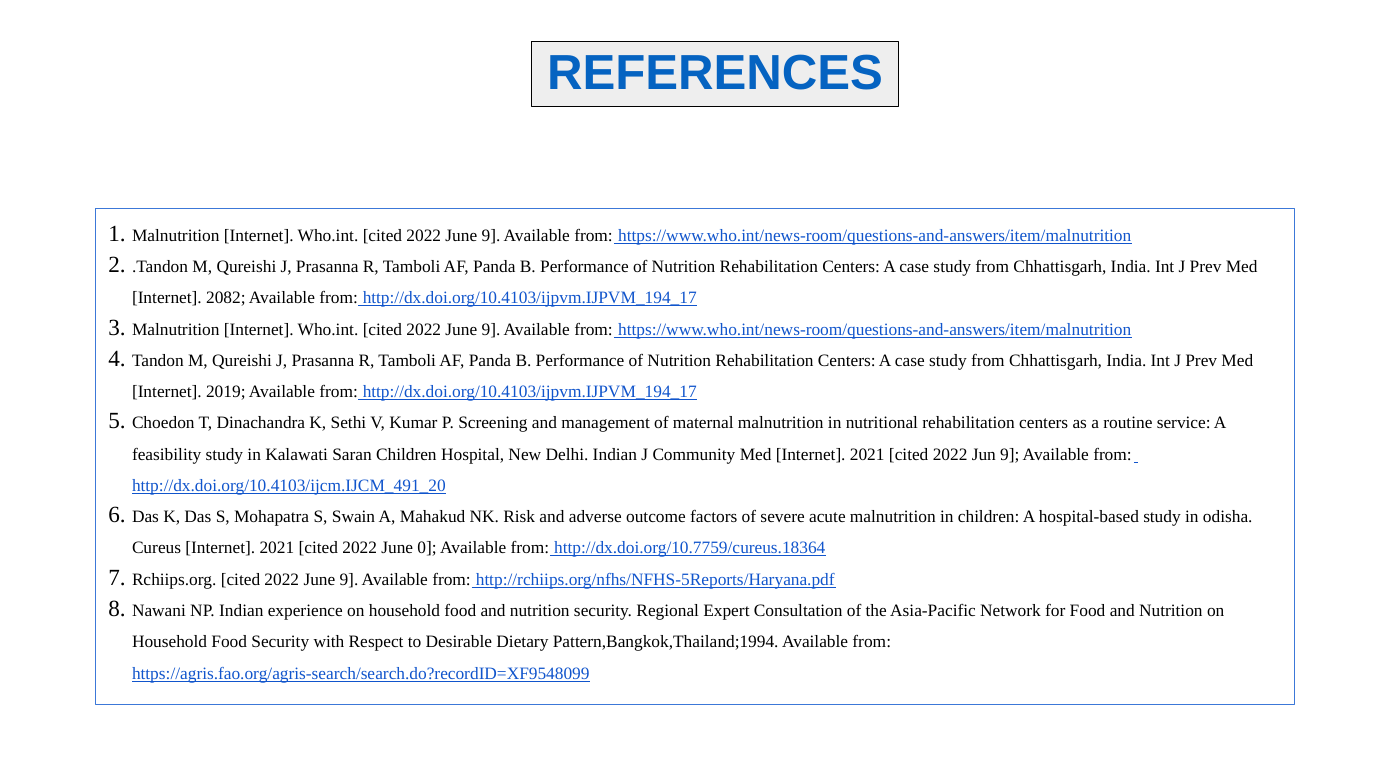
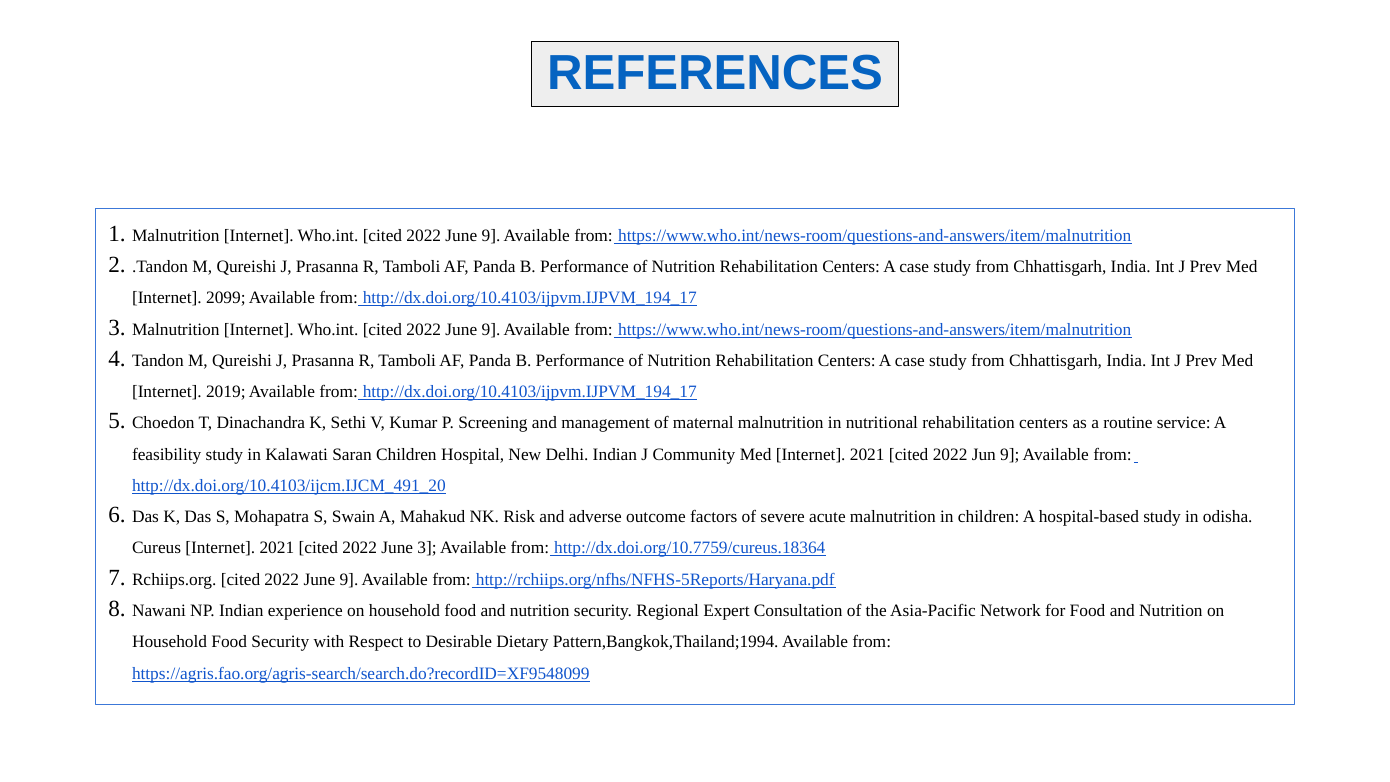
2082: 2082 -> 2099
June 0: 0 -> 3
